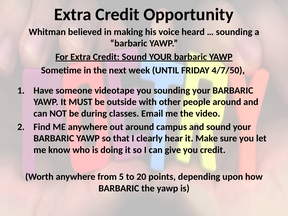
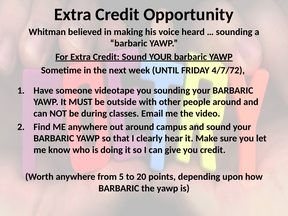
4/7/50: 4/7/50 -> 4/7/72
